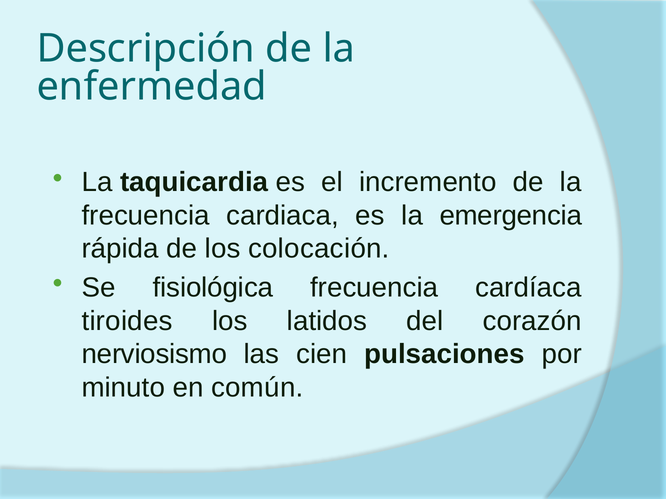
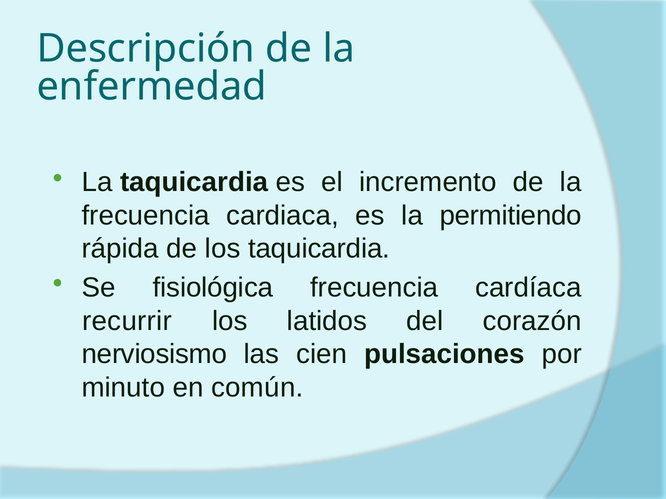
emergencia: emergencia -> permitiendo
los colocación: colocación -> taquicardia
tiroides: tiroides -> recurrir
